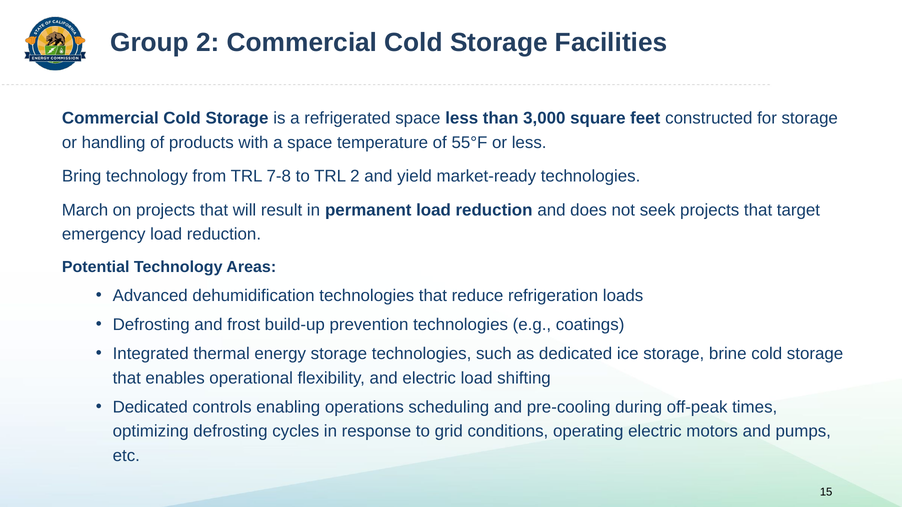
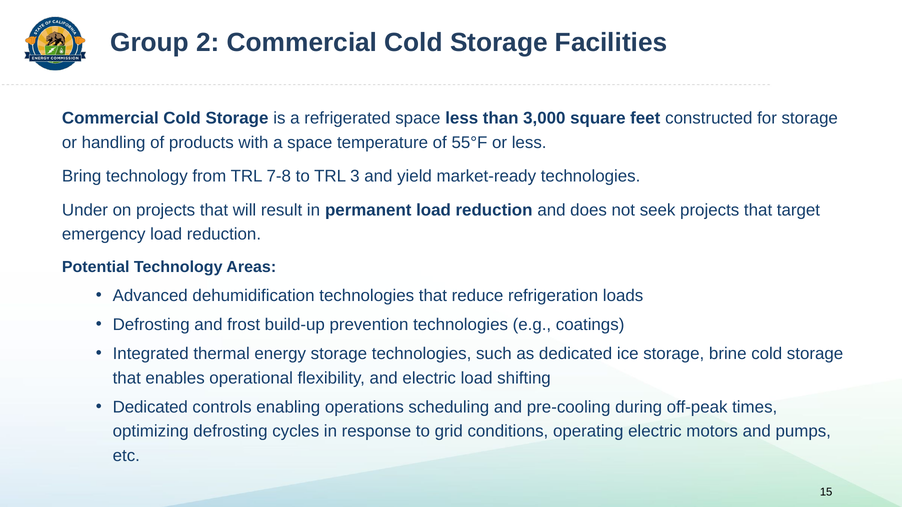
TRL 2: 2 -> 3
March: March -> Under
